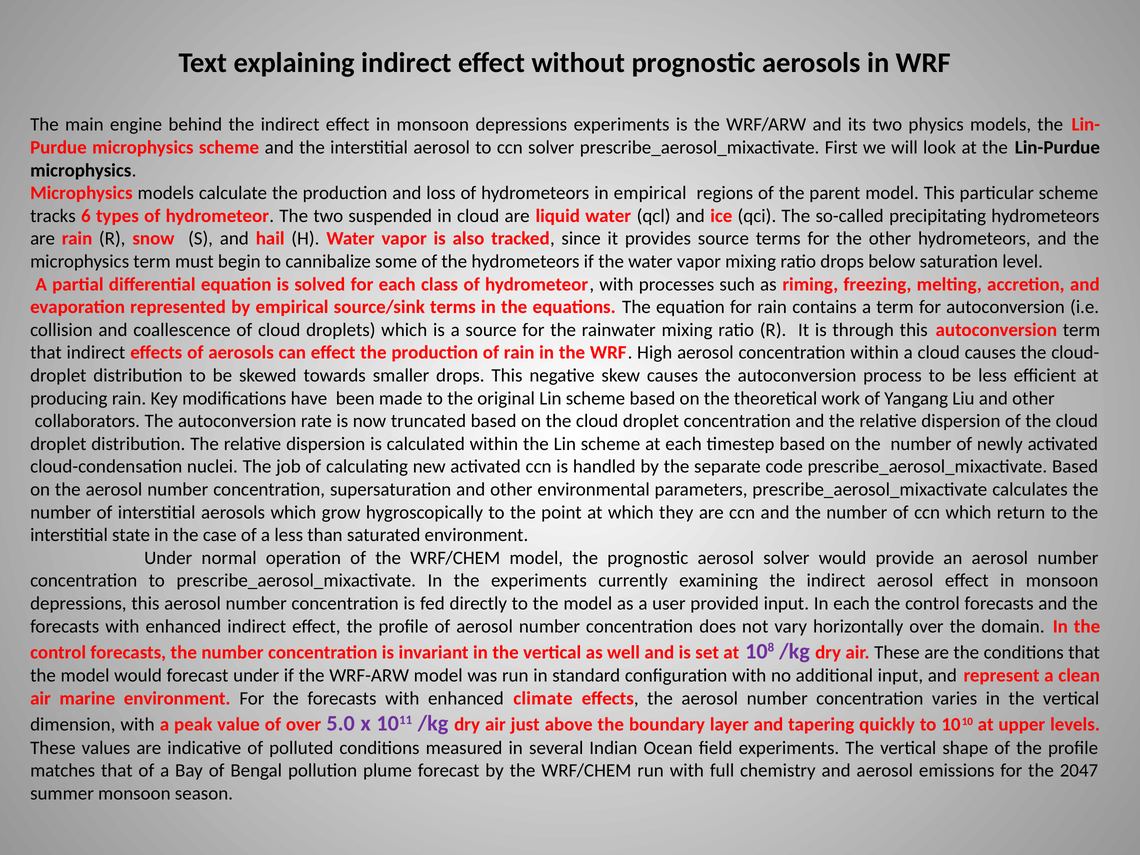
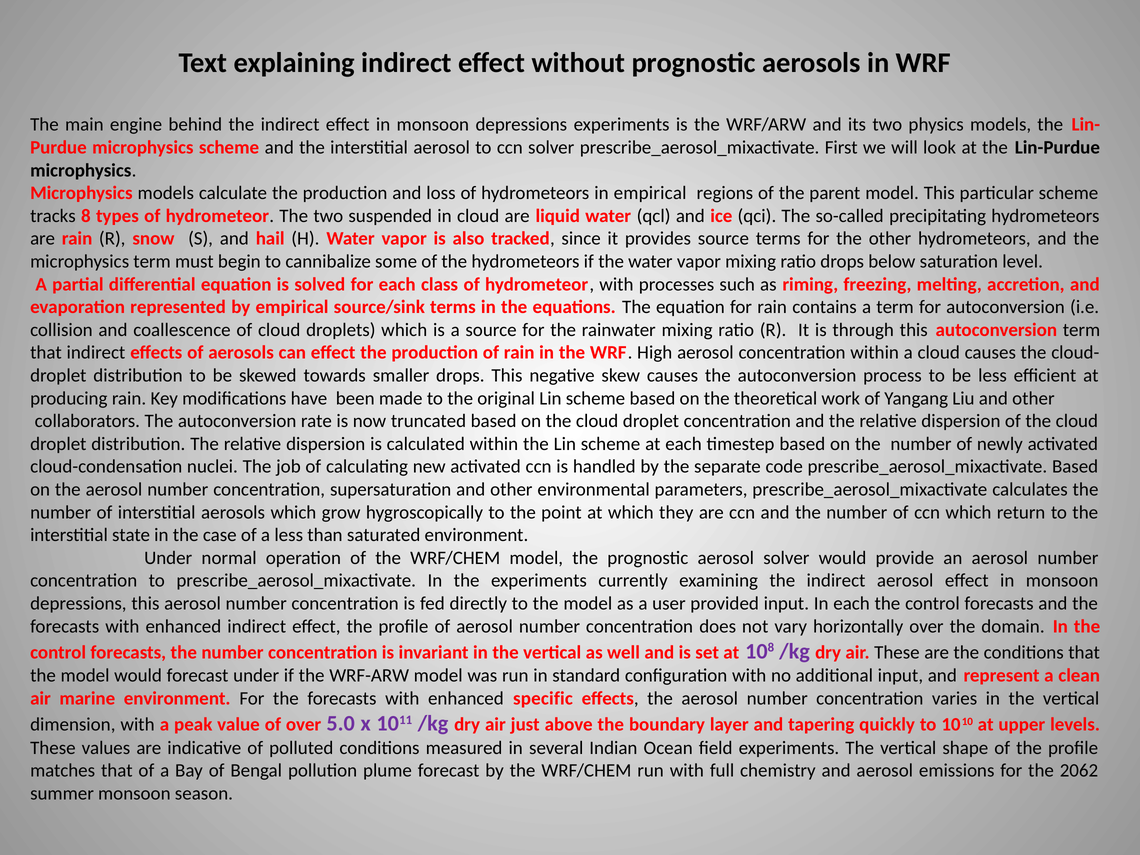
6: 6 -> 8
climate: climate -> specific
2047: 2047 -> 2062
